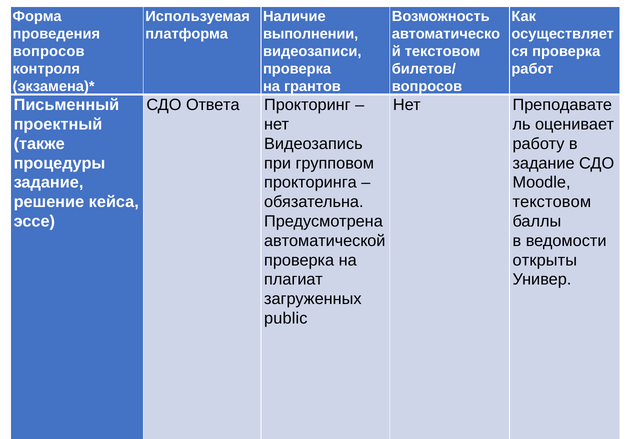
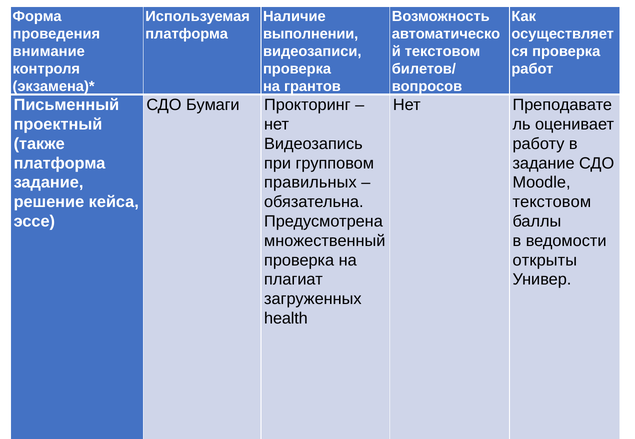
вопросов at (49, 51): вопросов -> внимание
Ответа: Ответа -> Бумаги
процедуры at (60, 163): процедуры -> платформа
прокторинга: прокторинга -> правильных
автоматической: автоматической -> множественный
public: public -> health
